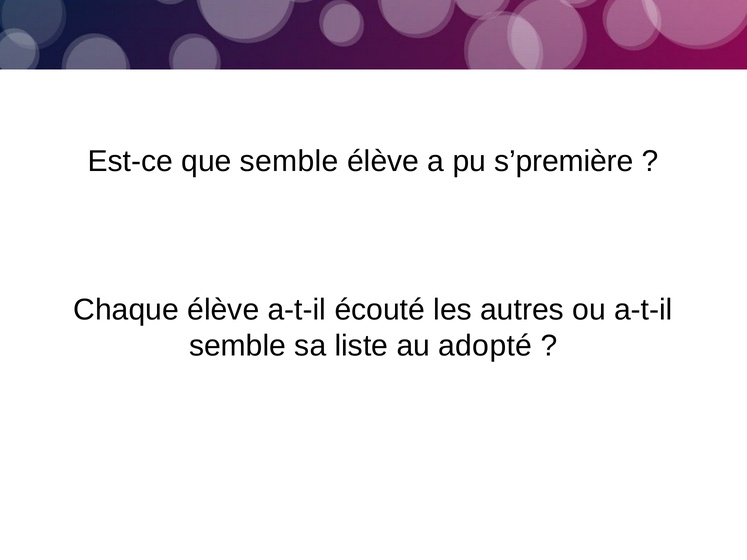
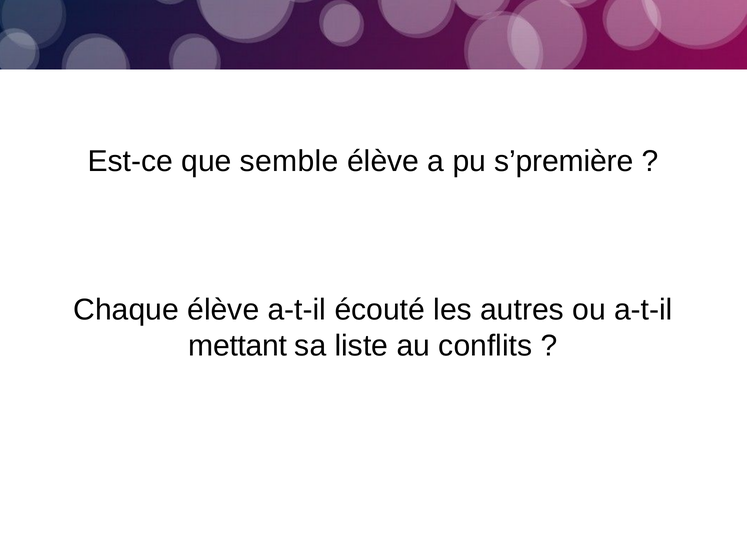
semble at (238, 346): semble -> mettant
adopté: adopté -> conflits
